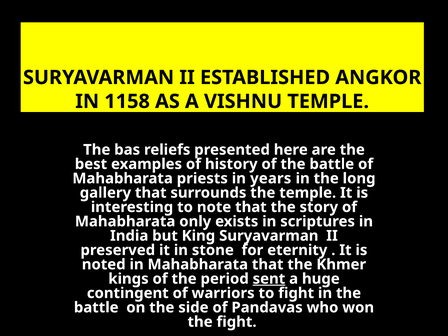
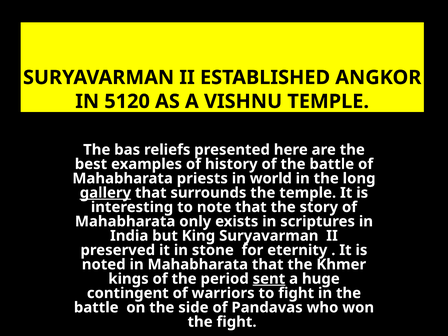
1158: 1158 -> 5120
years: years -> world
gallery underline: none -> present
